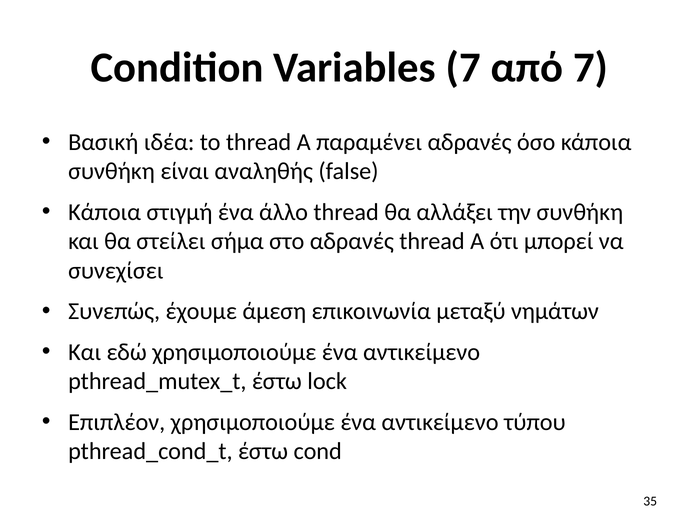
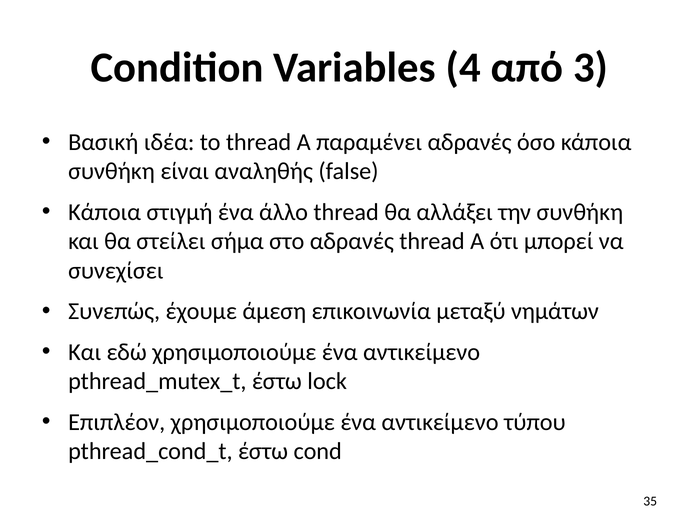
Variables 7: 7 -> 4
από 7: 7 -> 3
